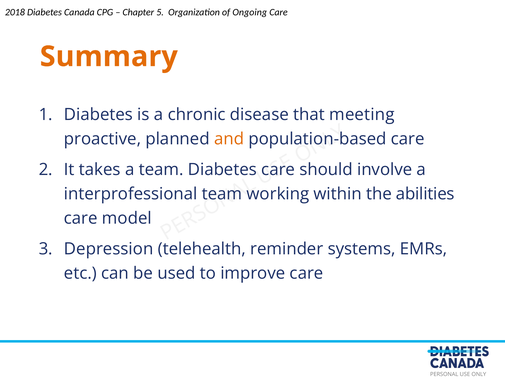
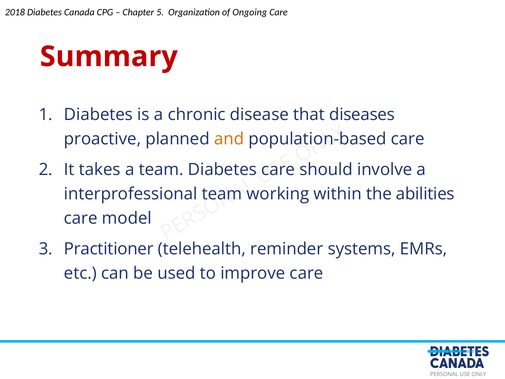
Summary colour: orange -> red
meeting: meeting -> diseases
Depression: Depression -> Practitioner
